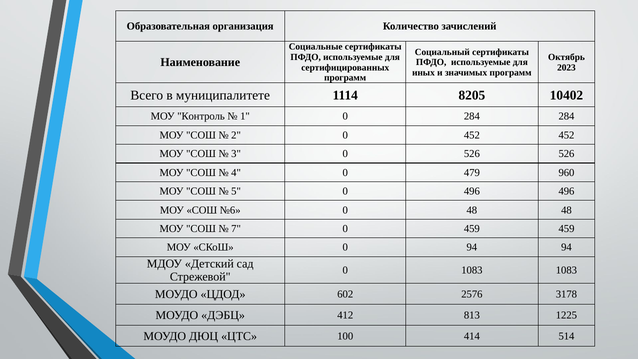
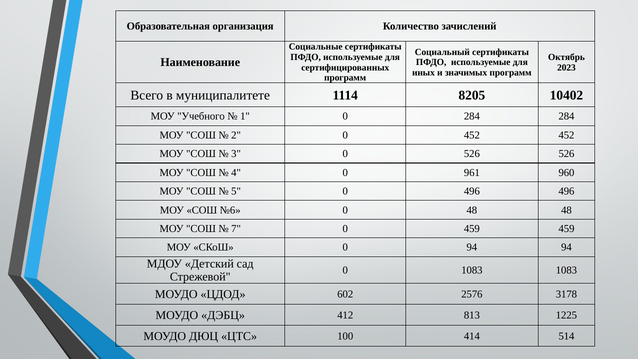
Контроль: Контроль -> Учебного
479: 479 -> 961
